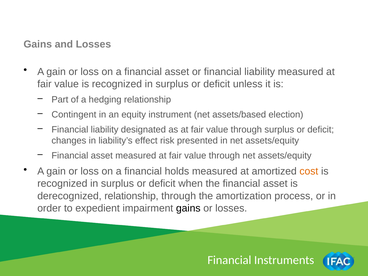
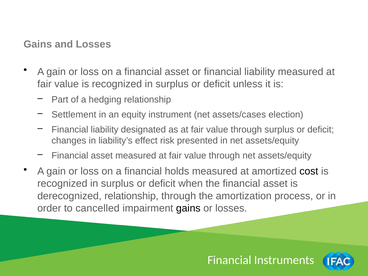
Contingent: Contingent -> Settlement
assets/based: assets/based -> assets/cases
cost colour: orange -> black
expedient: expedient -> cancelled
